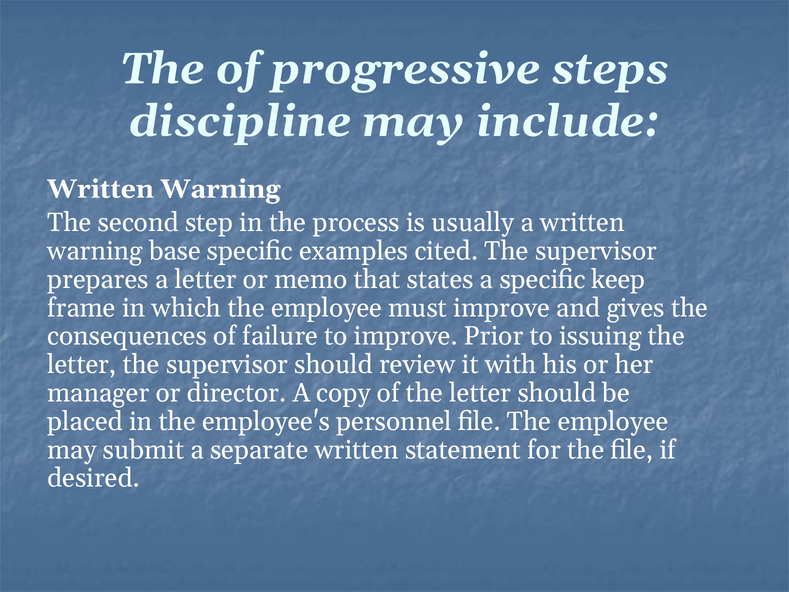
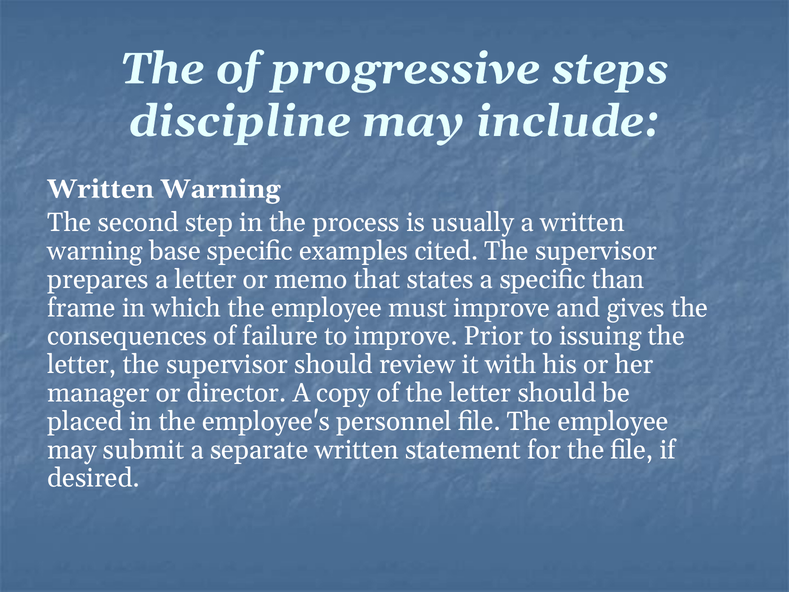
keep: keep -> than
